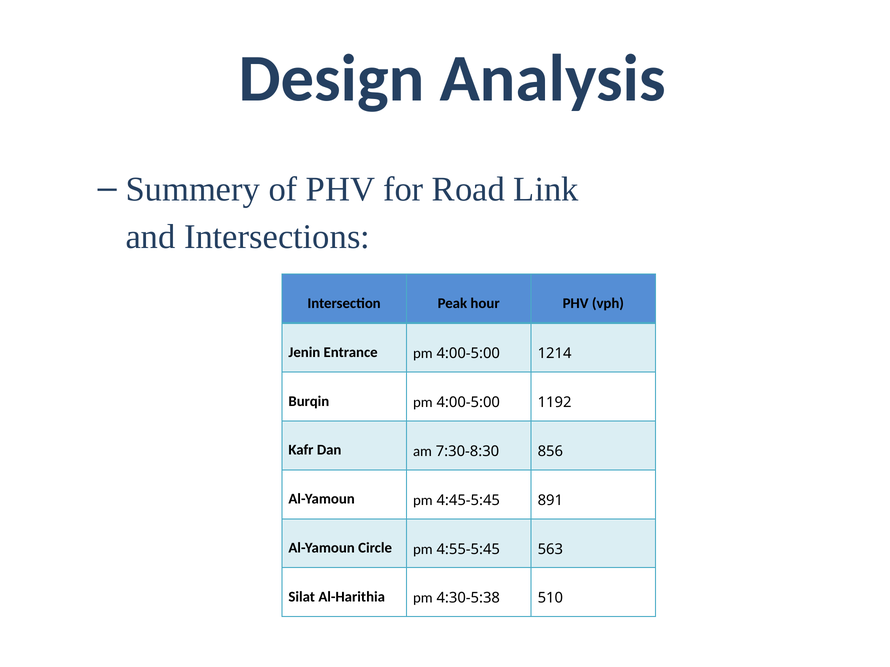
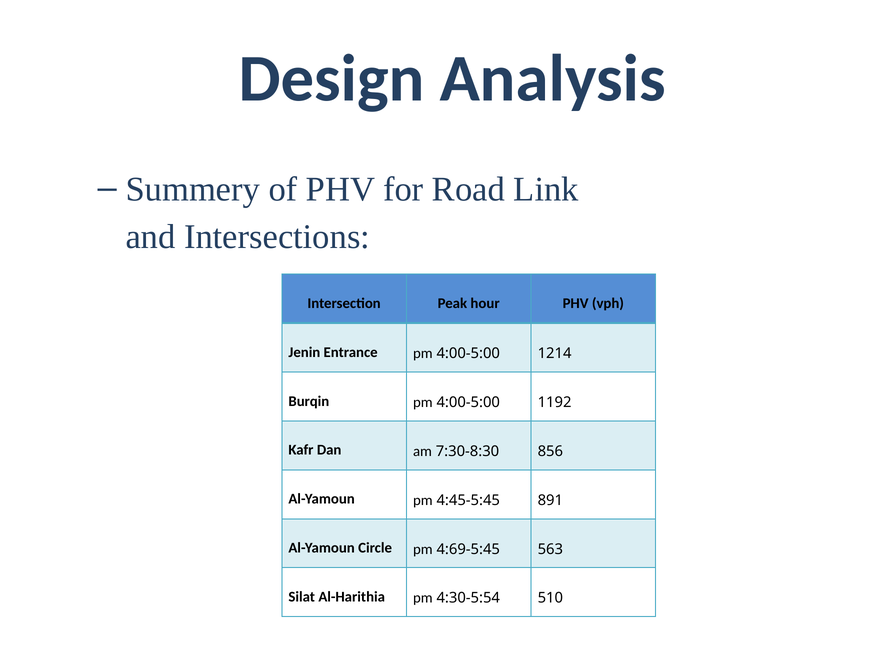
4:55-5:45: 4:55-5:45 -> 4:69-5:45
4:30-5:38: 4:30-5:38 -> 4:30-5:54
